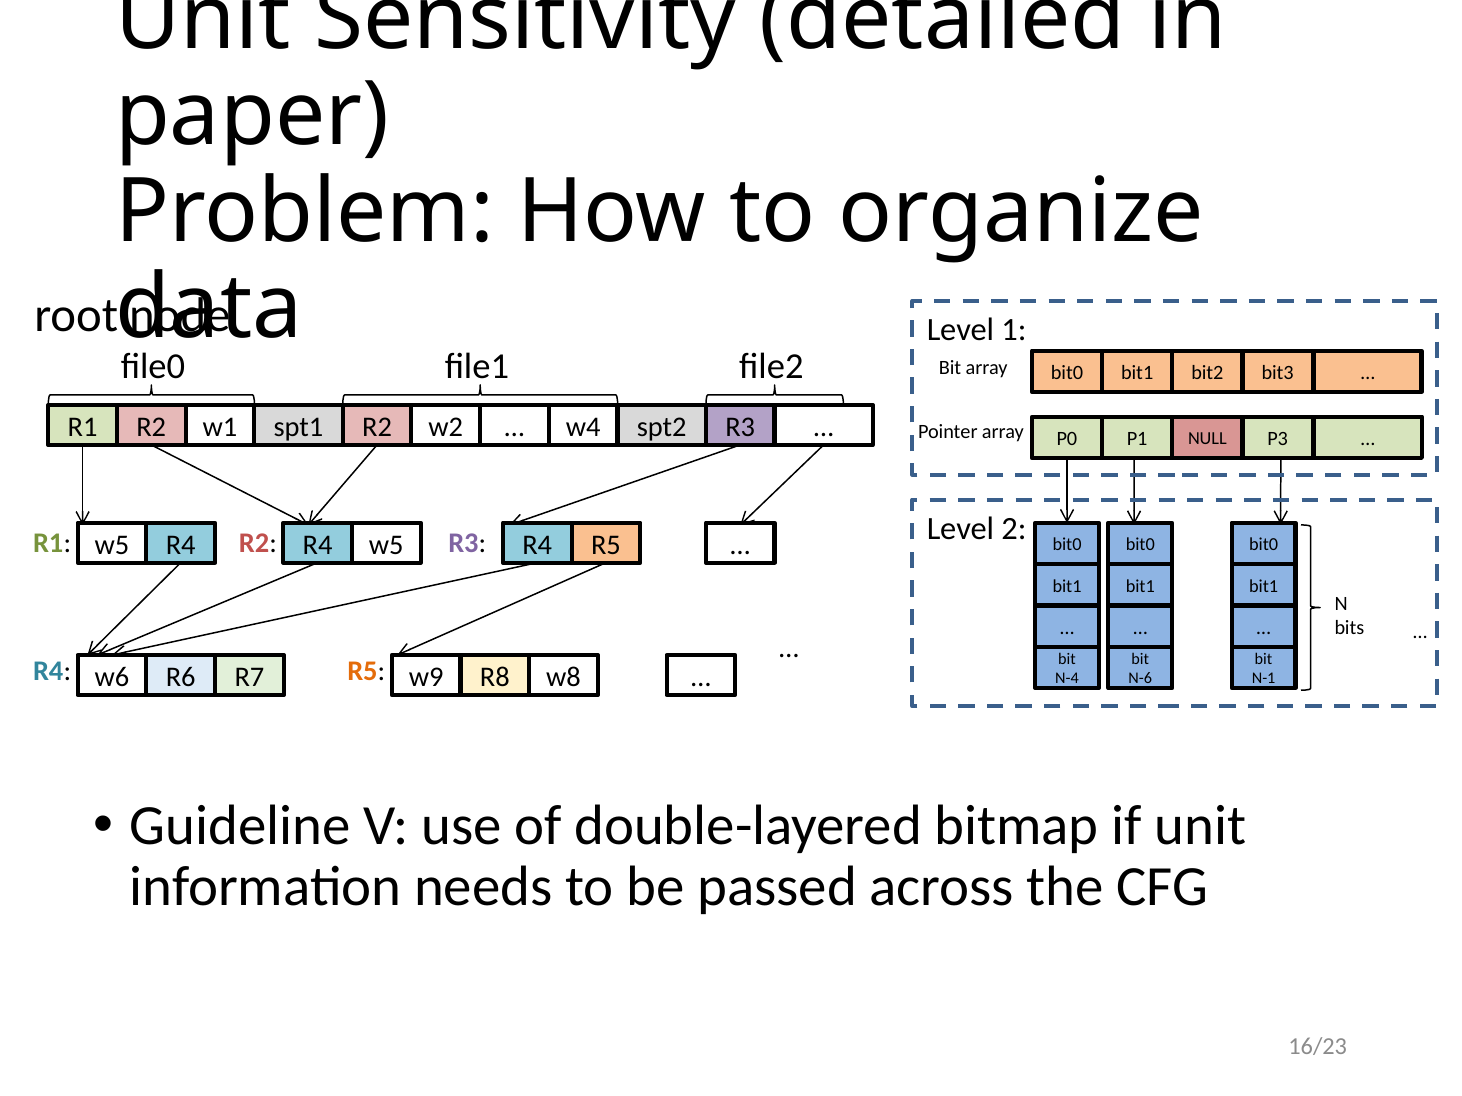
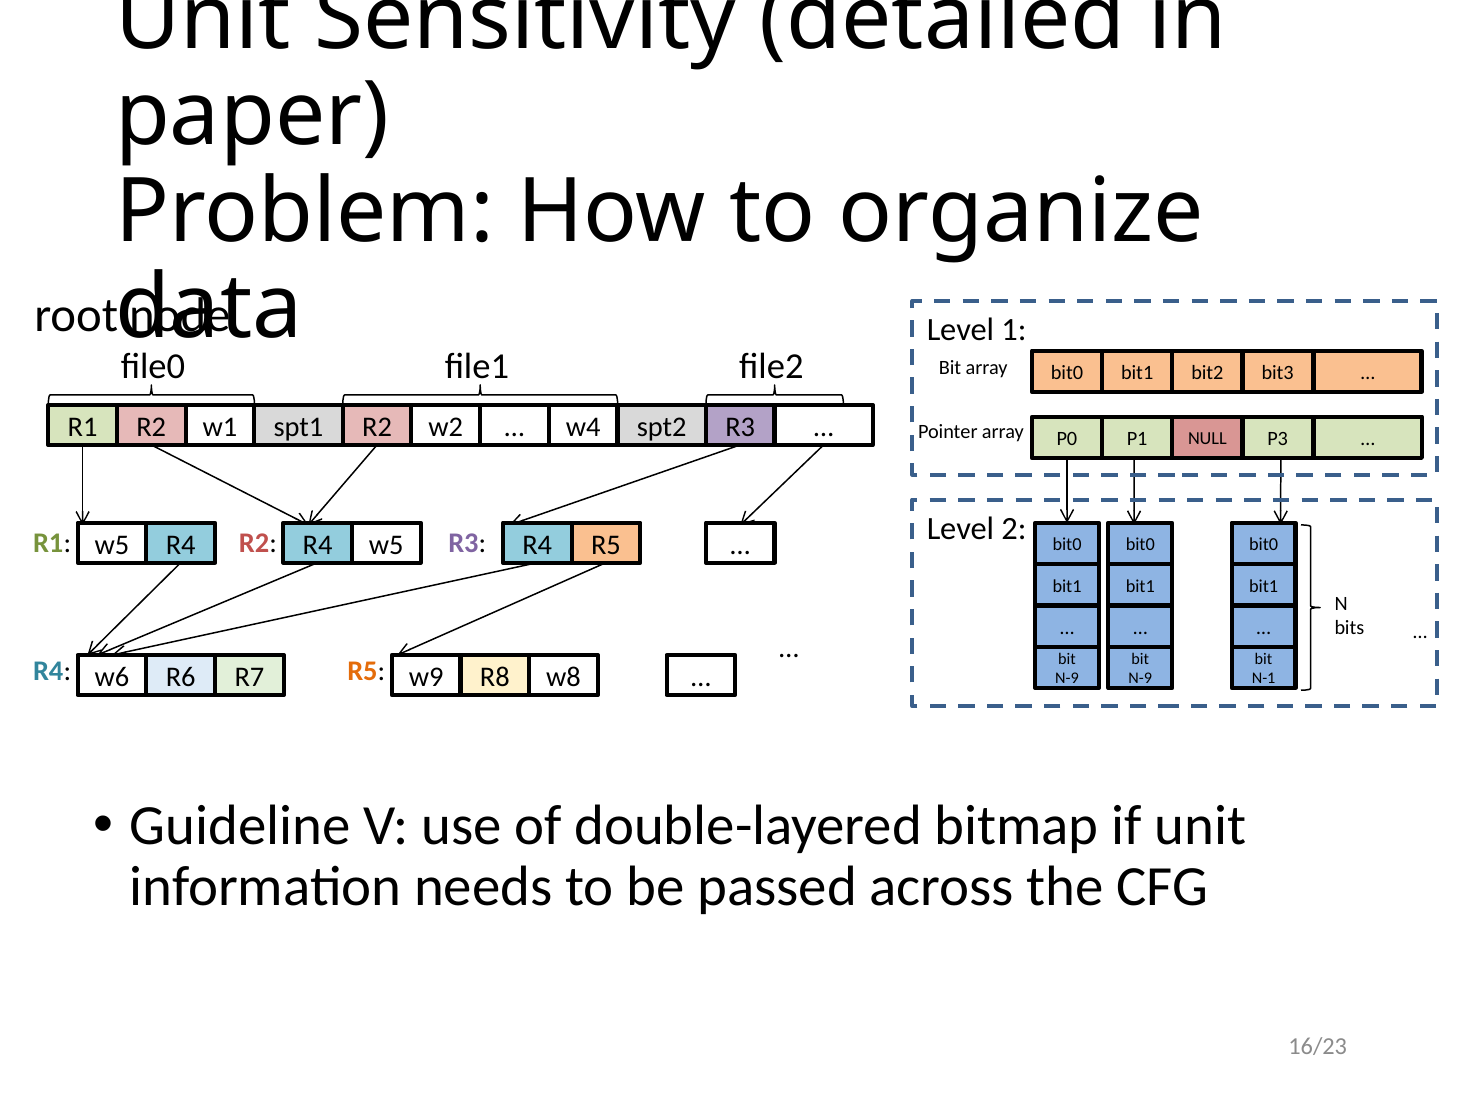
N-4 at (1067, 679): N-4 -> N-9
N-6 at (1140, 679): N-6 -> N-9
